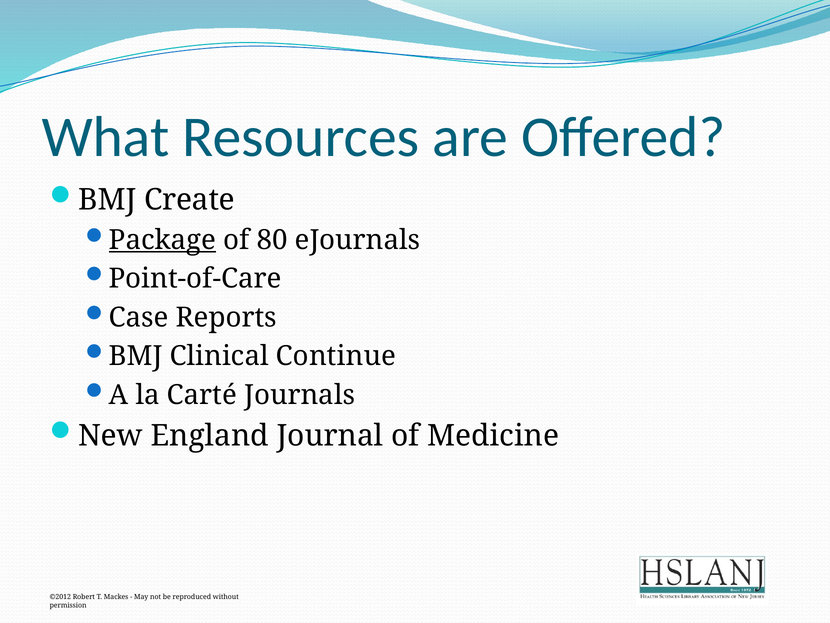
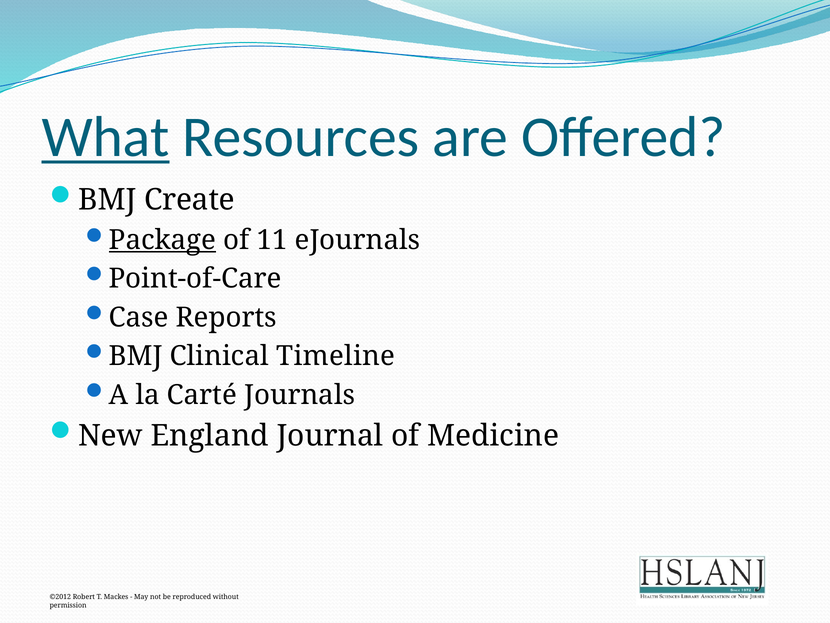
What underline: none -> present
80: 80 -> 11
Continue: Continue -> Timeline
